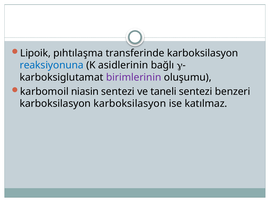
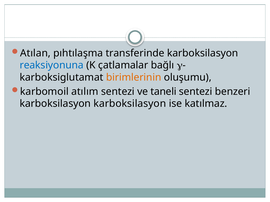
Lipoik: Lipoik -> Atılan
asidlerinin: asidlerinin -> çatlamalar
birimlerinin colour: purple -> orange
niasin: niasin -> atılım
